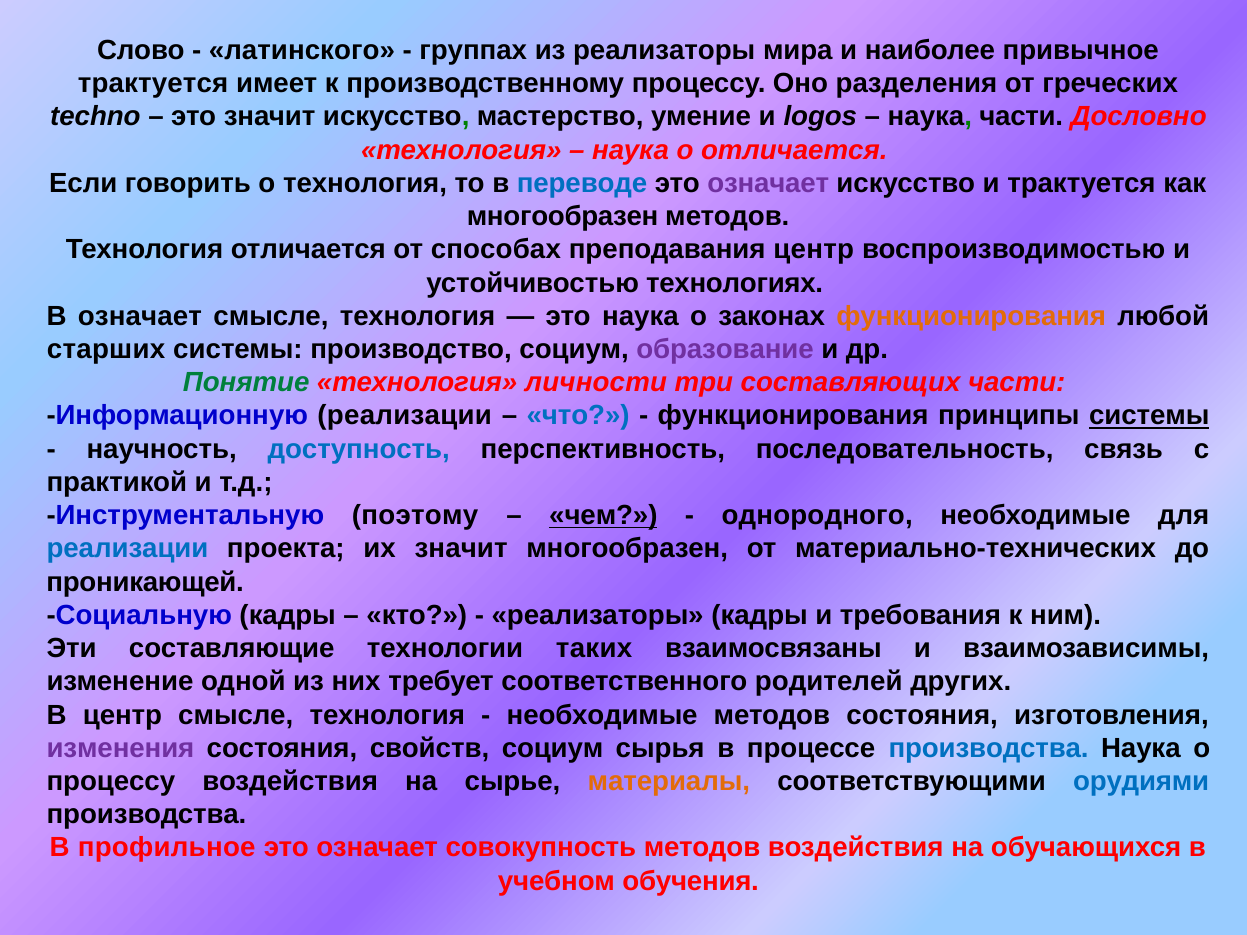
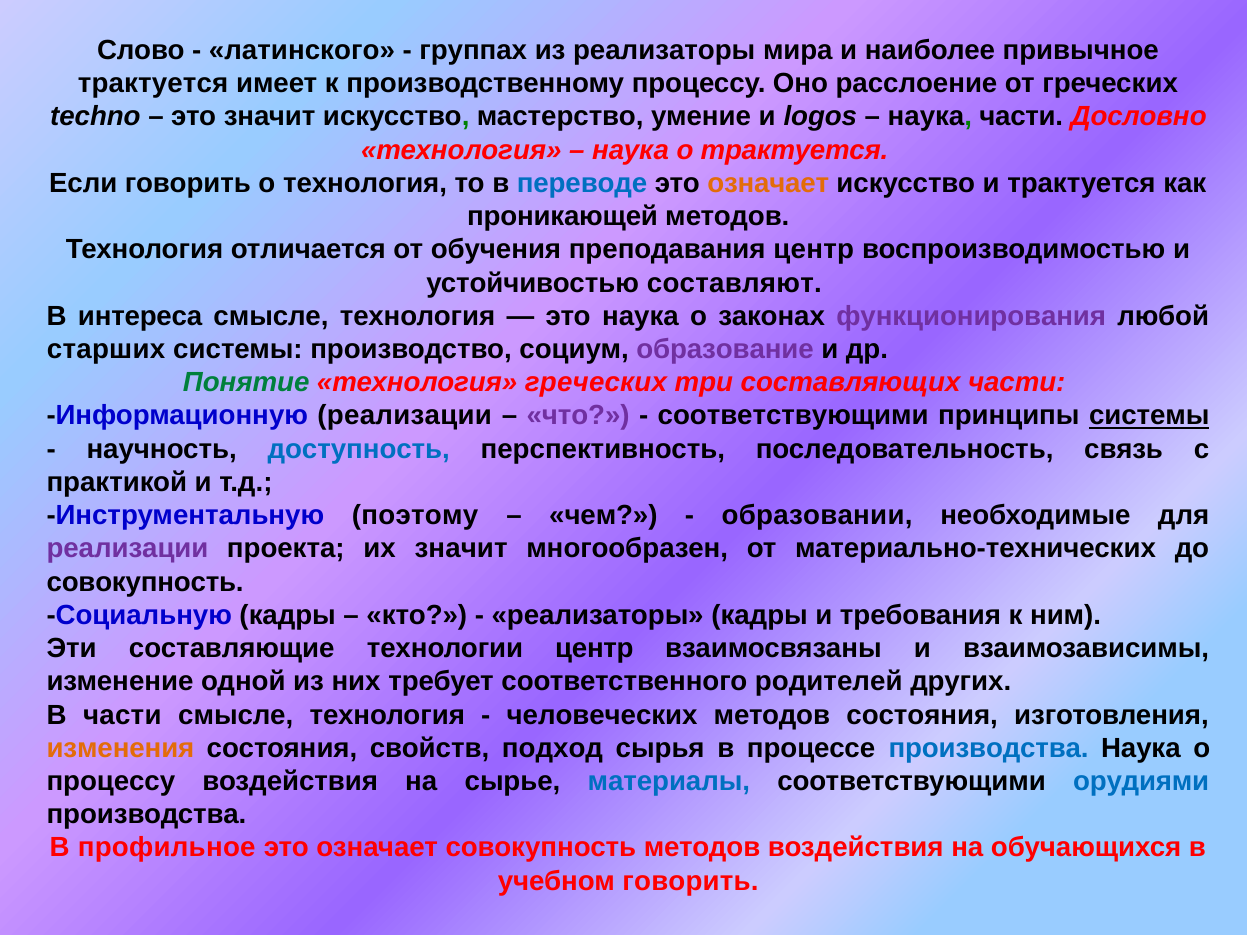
разделения: разделения -> расслоение
о отличается: отличается -> трактуется
означает at (768, 183) colour: purple -> orange
многообразен at (563, 217): многообразен -> проникающей
способах: способах -> обучения
технологиях: технологиях -> составляют
В означает: означает -> интереса
функционирования at (971, 316) colour: orange -> purple
технология личности: личности -> греческих
что colour: blue -> purple
функционирования at (793, 416): функционирования -> соответствующими
чем underline: present -> none
однородного: однородного -> образовании
реализации at (128, 549) colour: blue -> purple
проникающей at (145, 582): проникающей -> совокупность
технологии таких: таких -> центр
В центр: центр -> части
необходимые at (602, 715): необходимые -> человеческих
изменения colour: purple -> orange
свойств социум: социум -> подход
материалы colour: orange -> blue
учебном обучения: обучения -> говорить
